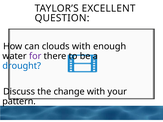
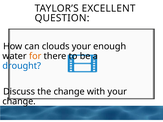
clouds with: with -> your
for colour: purple -> orange
pattern at (19, 102): pattern -> change
